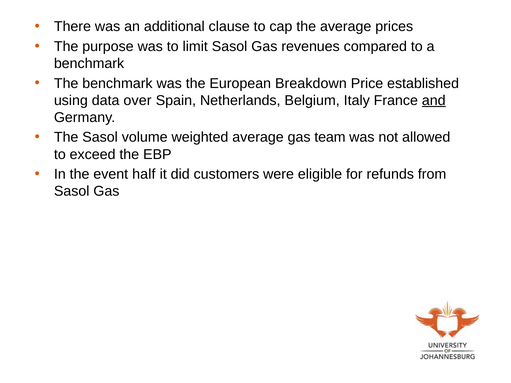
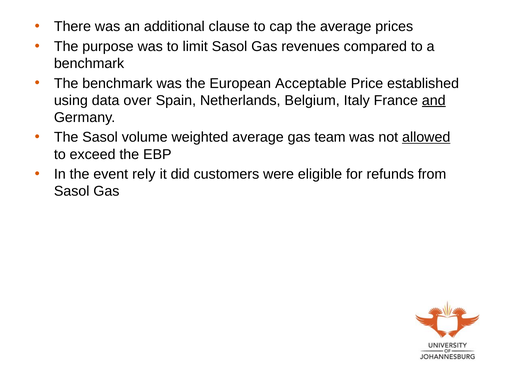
Breakdown: Breakdown -> Acceptable
allowed underline: none -> present
half: half -> rely
